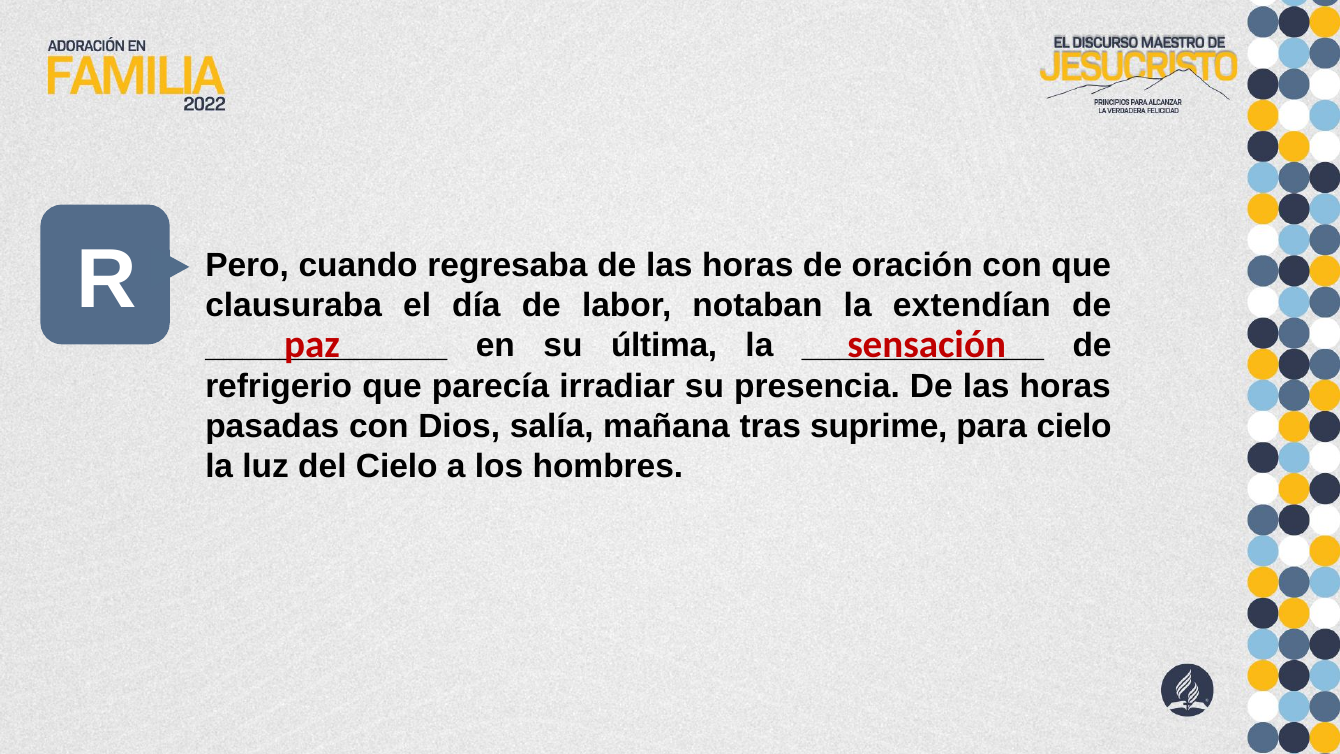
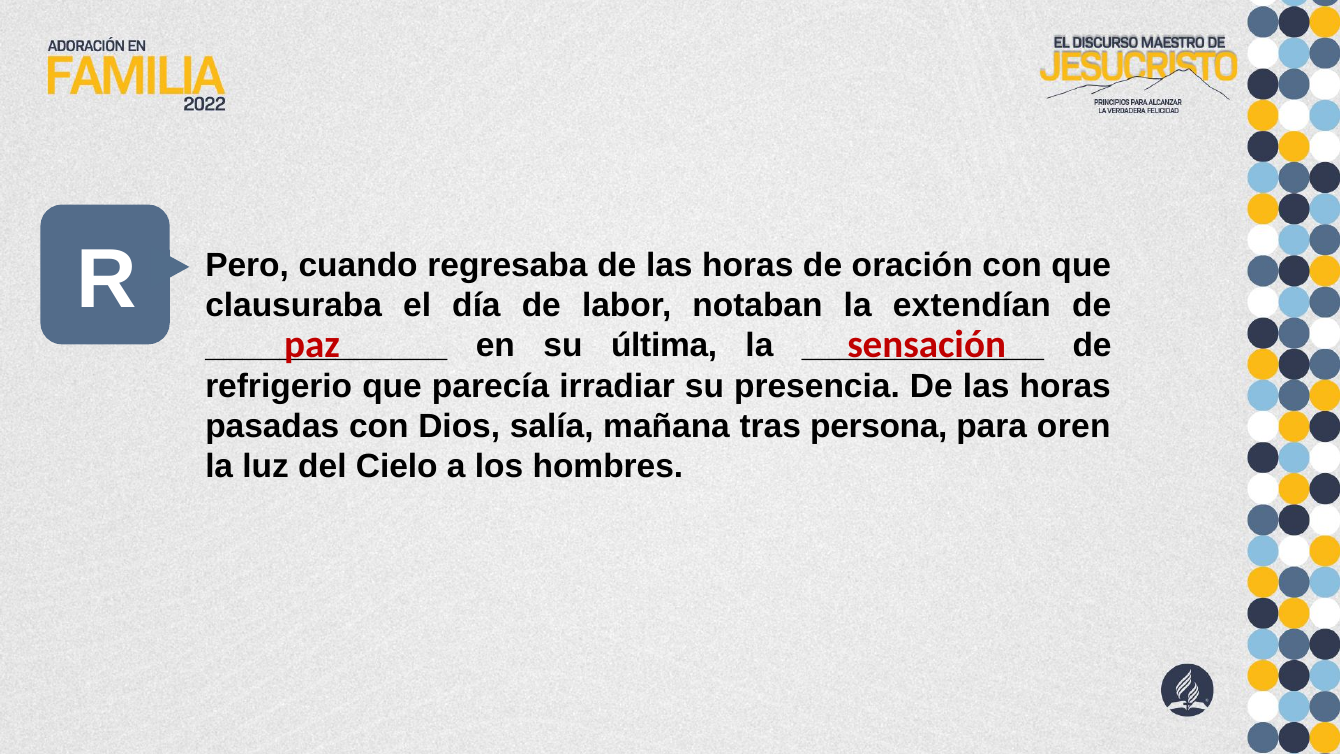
suprime: suprime -> persona
para cielo: cielo -> oren
